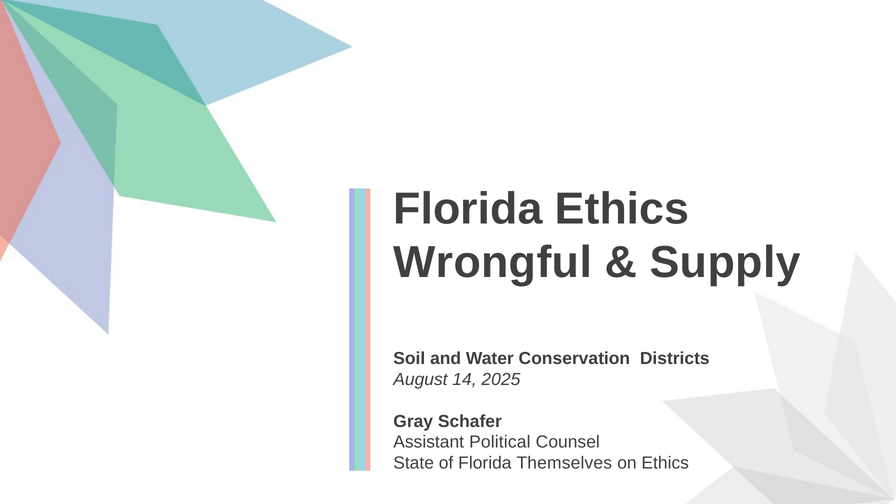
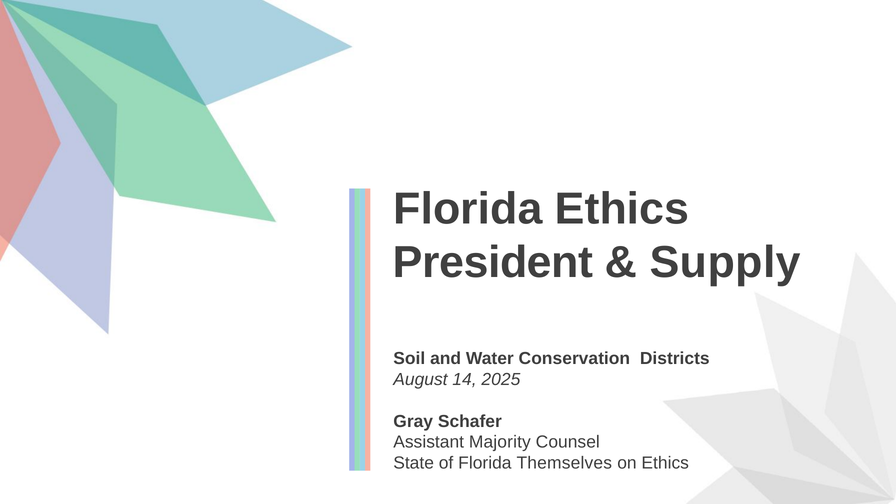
Wrongful: Wrongful -> President
Political: Political -> Majority
